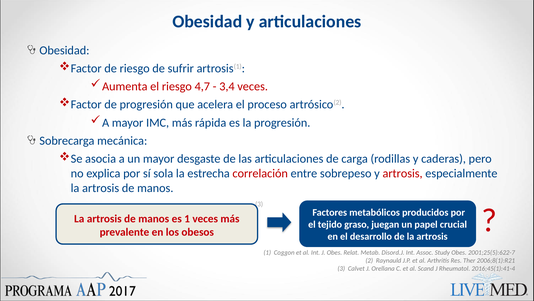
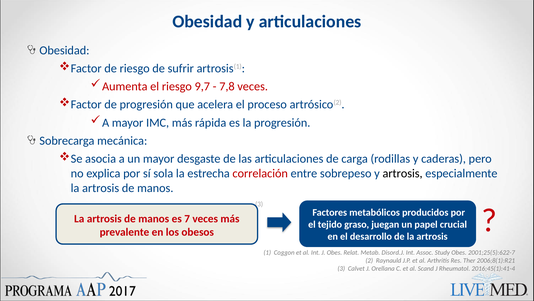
4,7: 4,7 -> 9,7
3,4: 3,4 -> 7,8
artrosis at (403, 173) colour: red -> black
es 1: 1 -> 7
